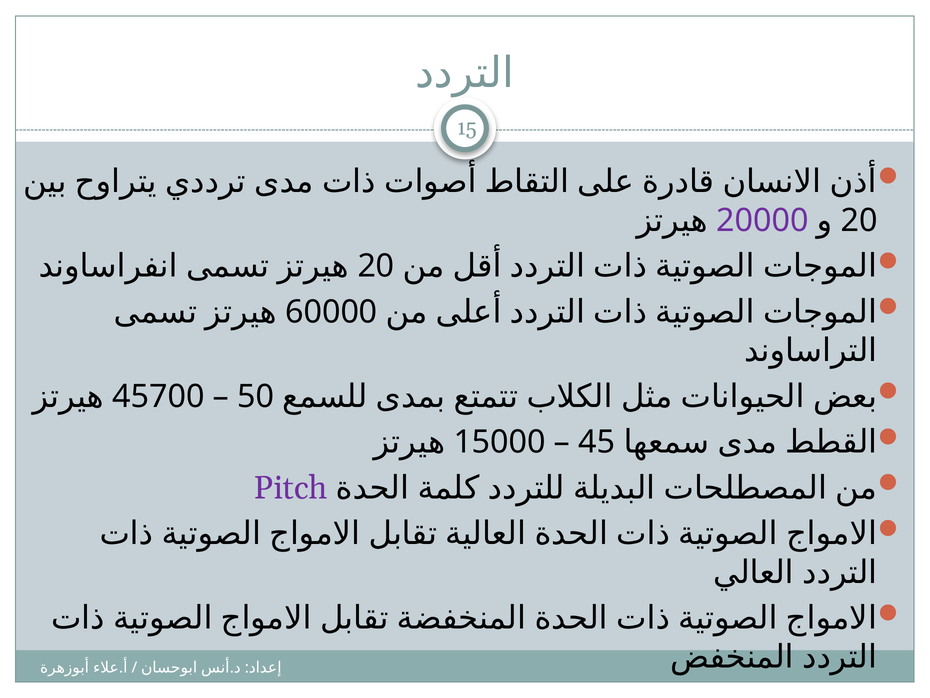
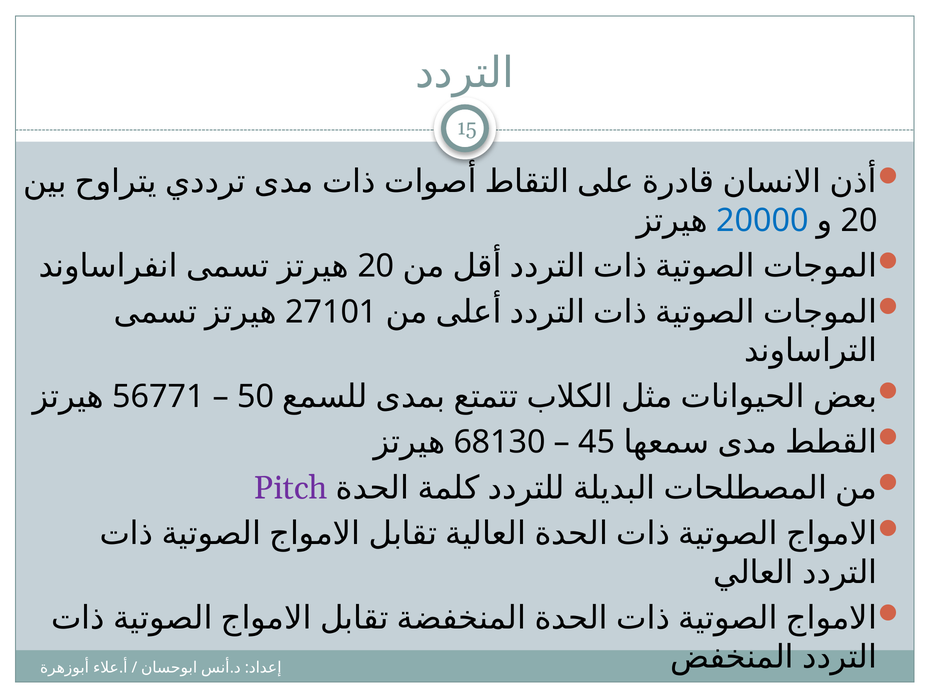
20000 colour: purple -> blue
60000: 60000 -> 27101
45700: 45700 -> 56771
15000: 15000 -> 68130
